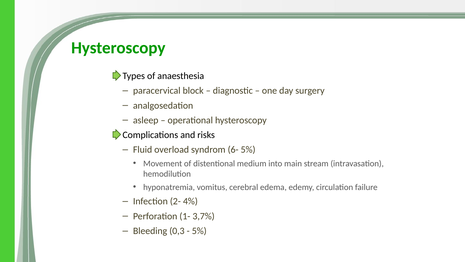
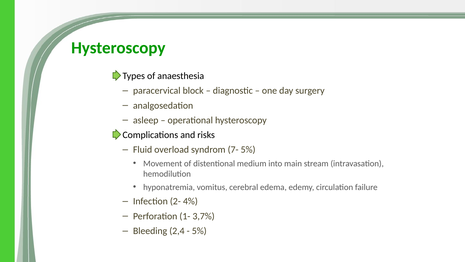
6-: 6- -> 7-
0,3: 0,3 -> 2,4
